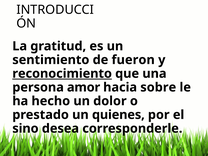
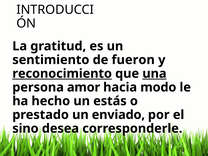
una underline: none -> present
sobre: sobre -> modo
dolor: dolor -> estás
quienes: quienes -> enviado
